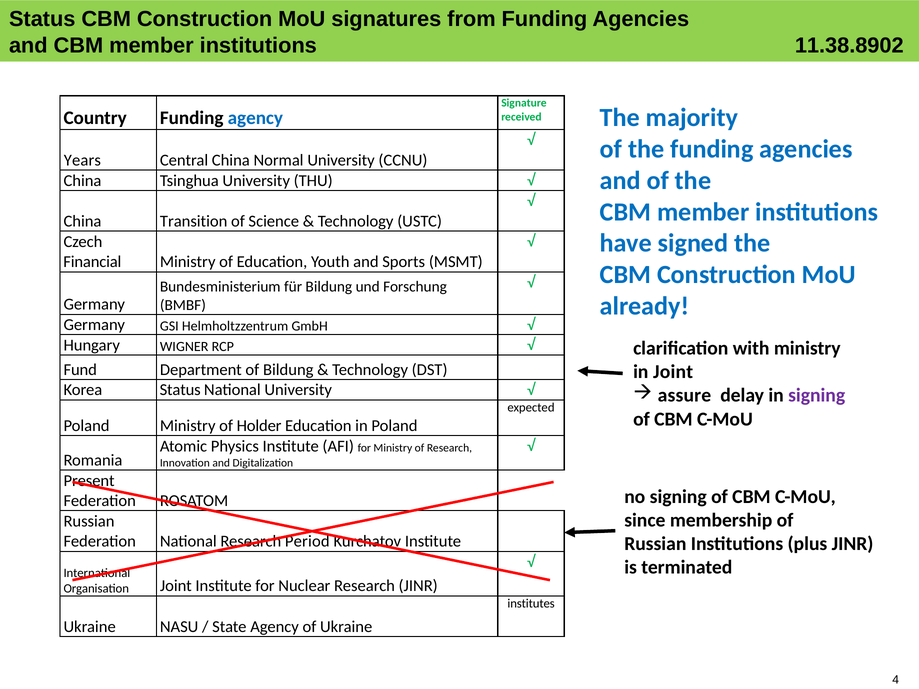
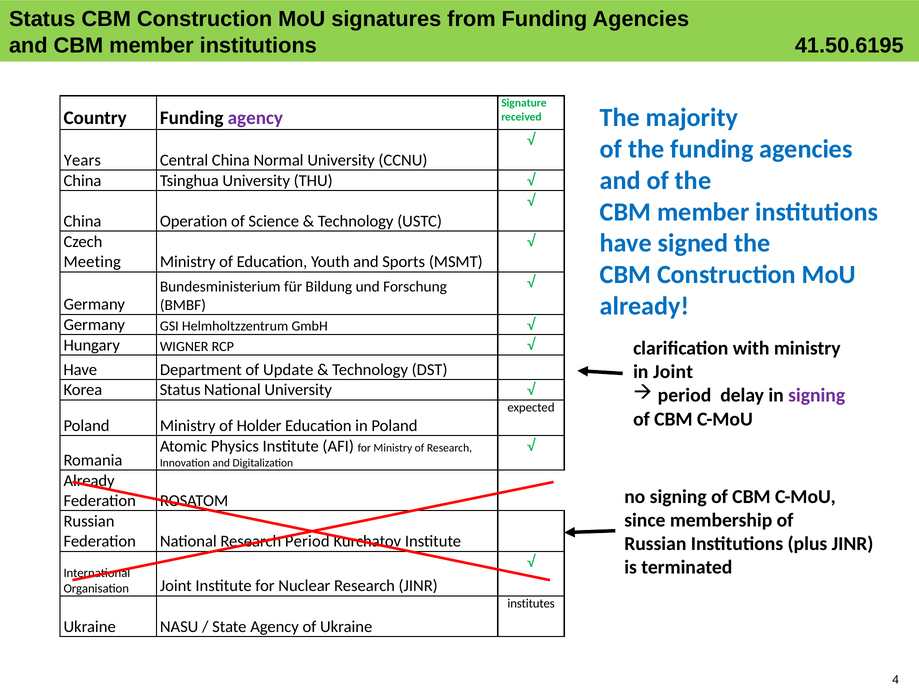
11.38.8902: 11.38.8902 -> 41.50.6195
agency at (255, 118) colour: blue -> purple
Transition: Transition -> Operation
Financial: Financial -> Meeting
Fund at (80, 370): Fund -> Have
of Bildung: Bildung -> Update
assure at (684, 396): assure -> period
Present at (89, 481): Present -> Already
